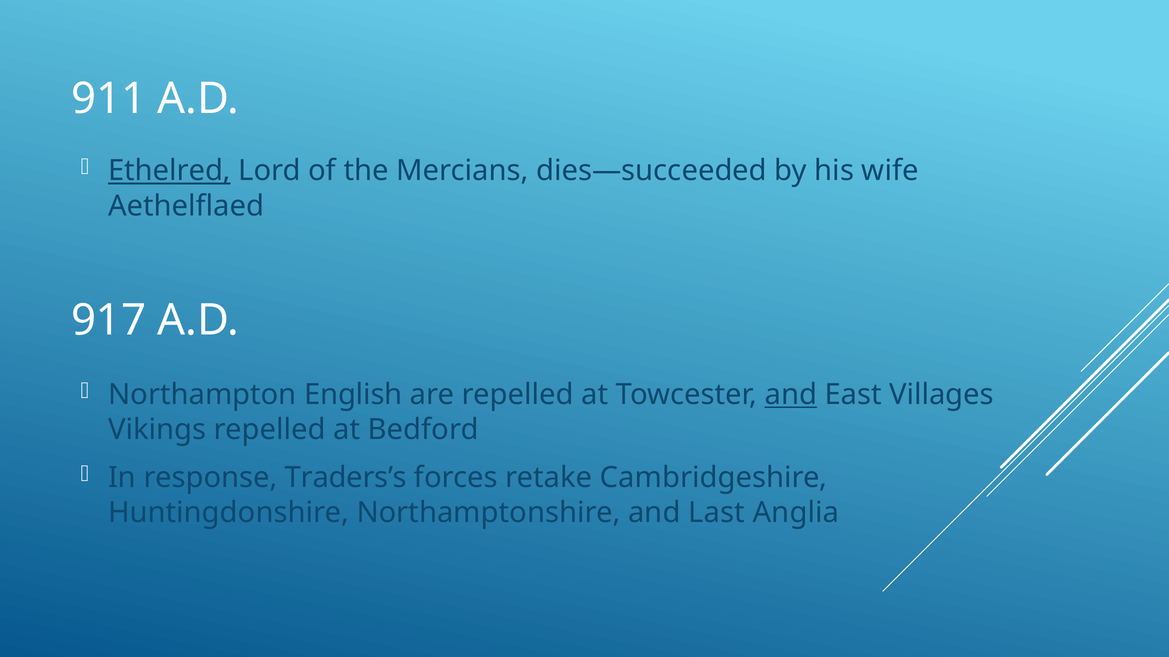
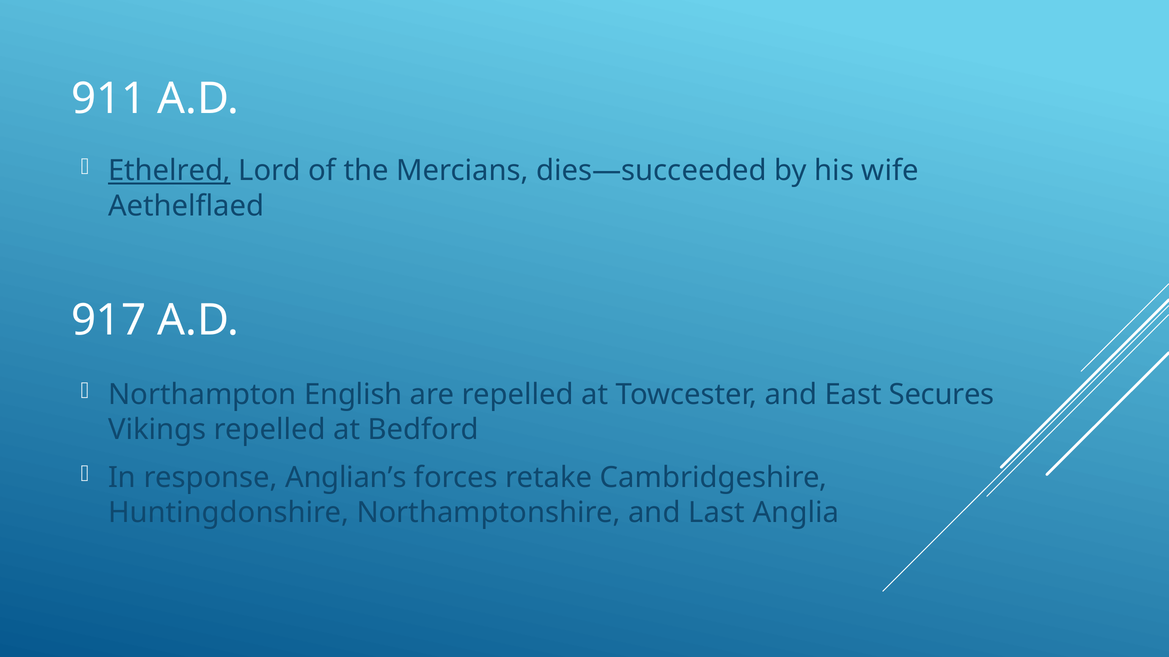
and at (791, 395) underline: present -> none
Villages: Villages -> Secures
Traders’s: Traders’s -> Anglian’s
